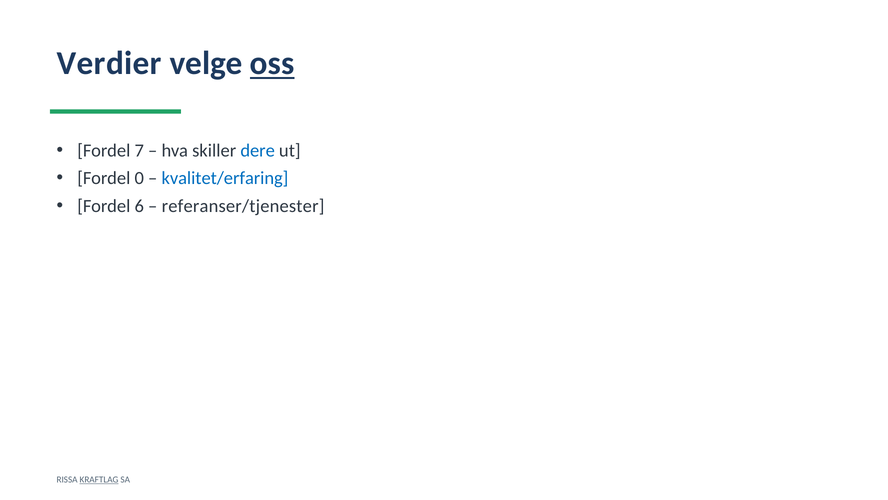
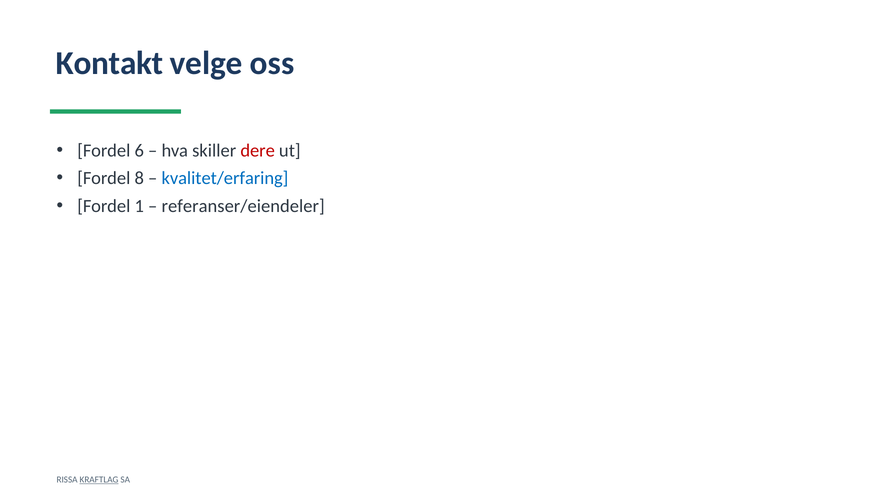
Verdier: Verdier -> Kontakt
oss underline: present -> none
7: 7 -> 6
dere colour: blue -> red
0: 0 -> 8
6: 6 -> 1
referanser/tjenester: referanser/tjenester -> referanser/eiendeler
